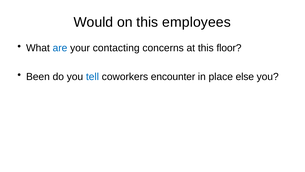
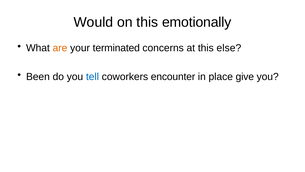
employees: employees -> emotionally
are colour: blue -> orange
contacting: contacting -> terminated
floor: floor -> else
else: else -> give
